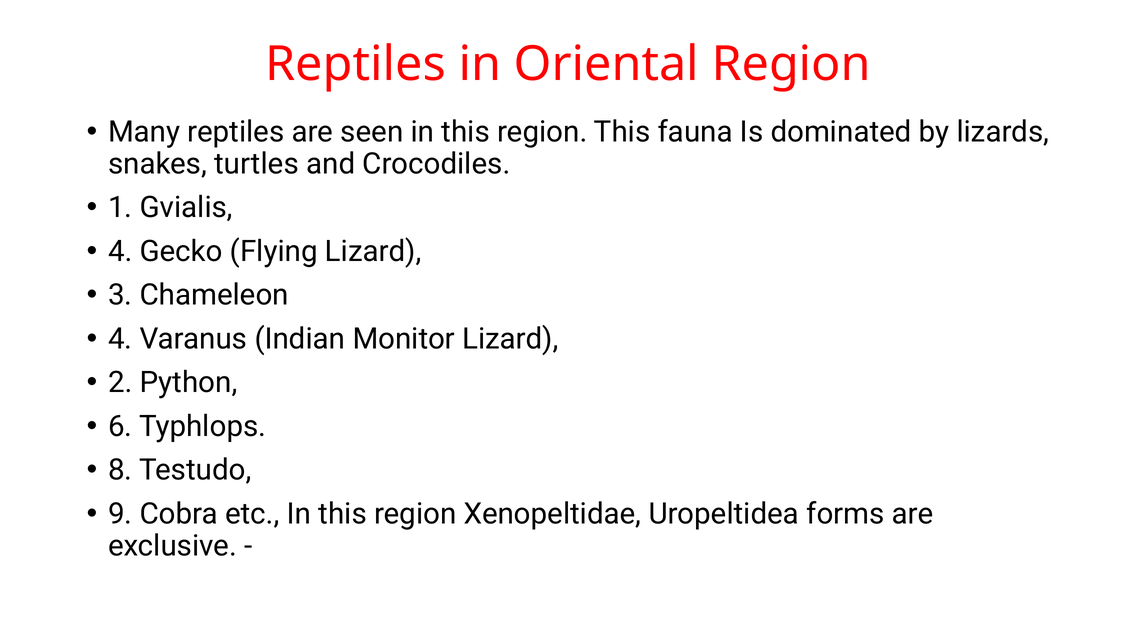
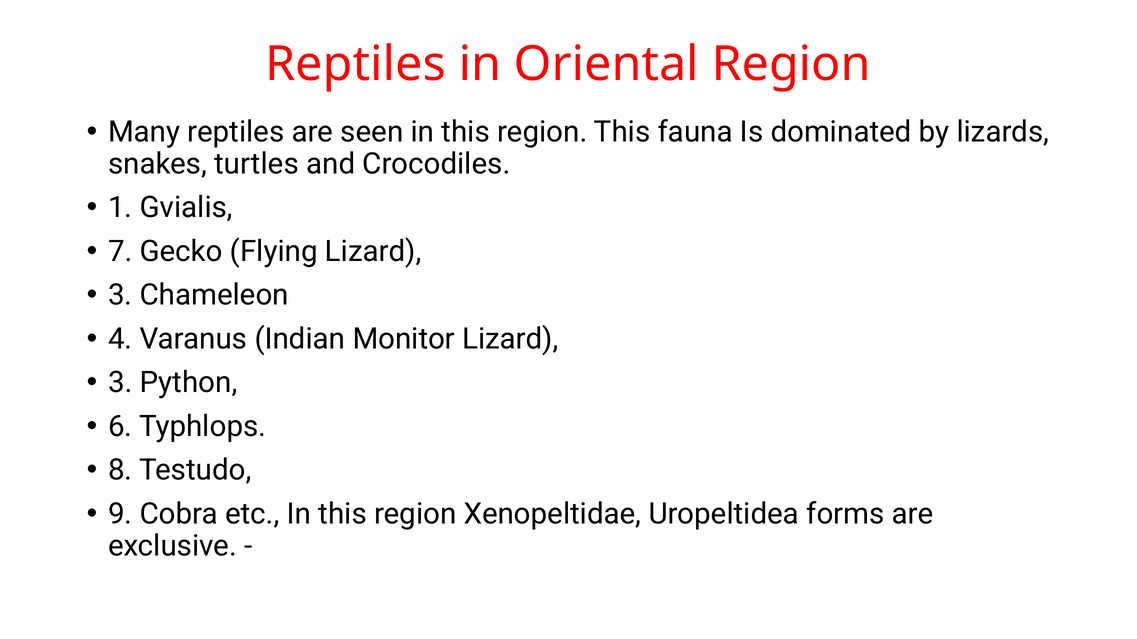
4 at (120, 252): 4 -> 7
2 at (120, 383): 2 -> 3
